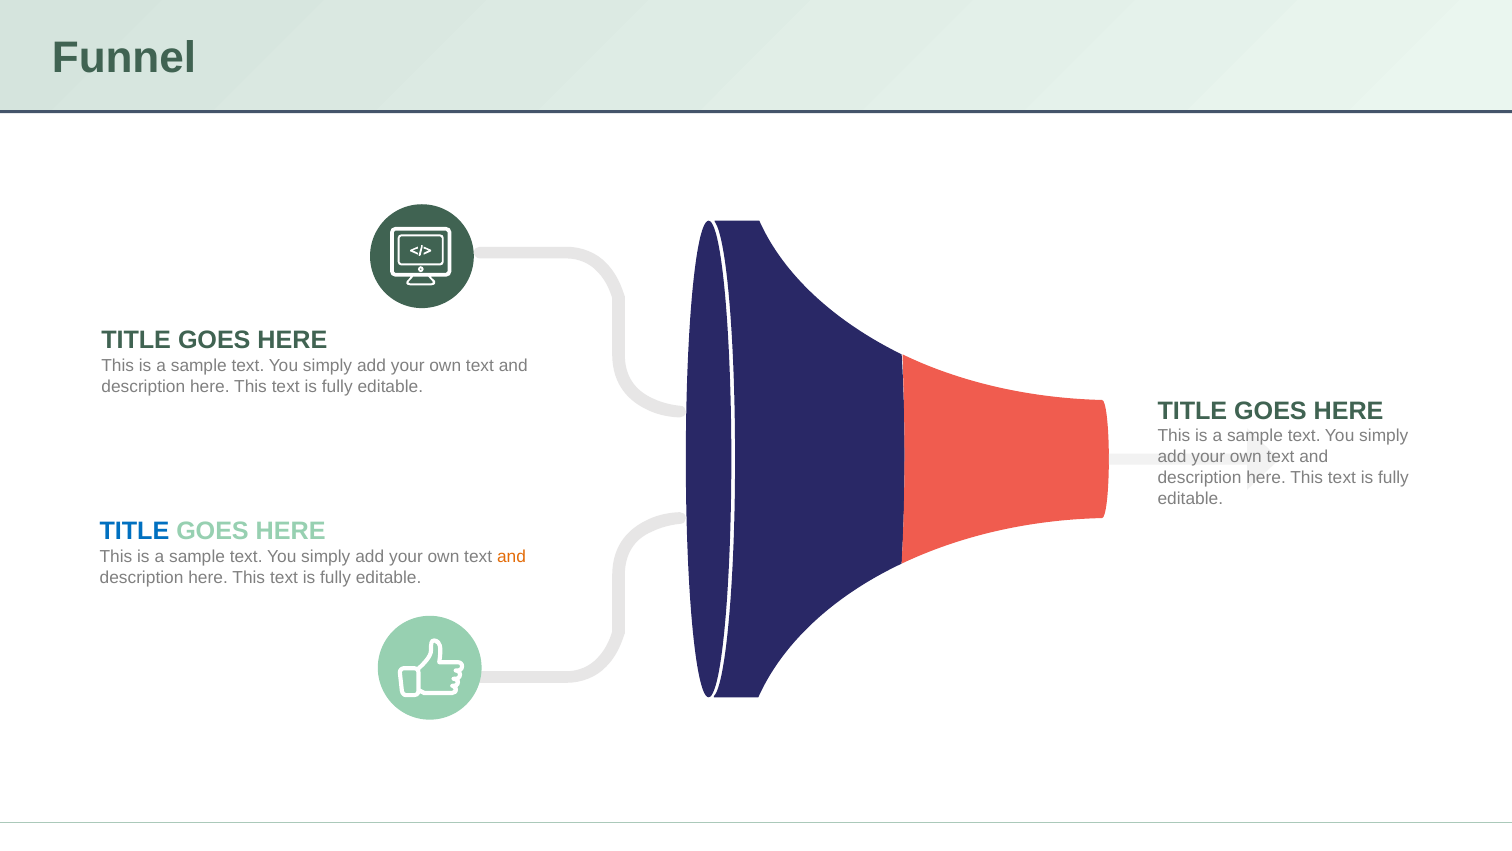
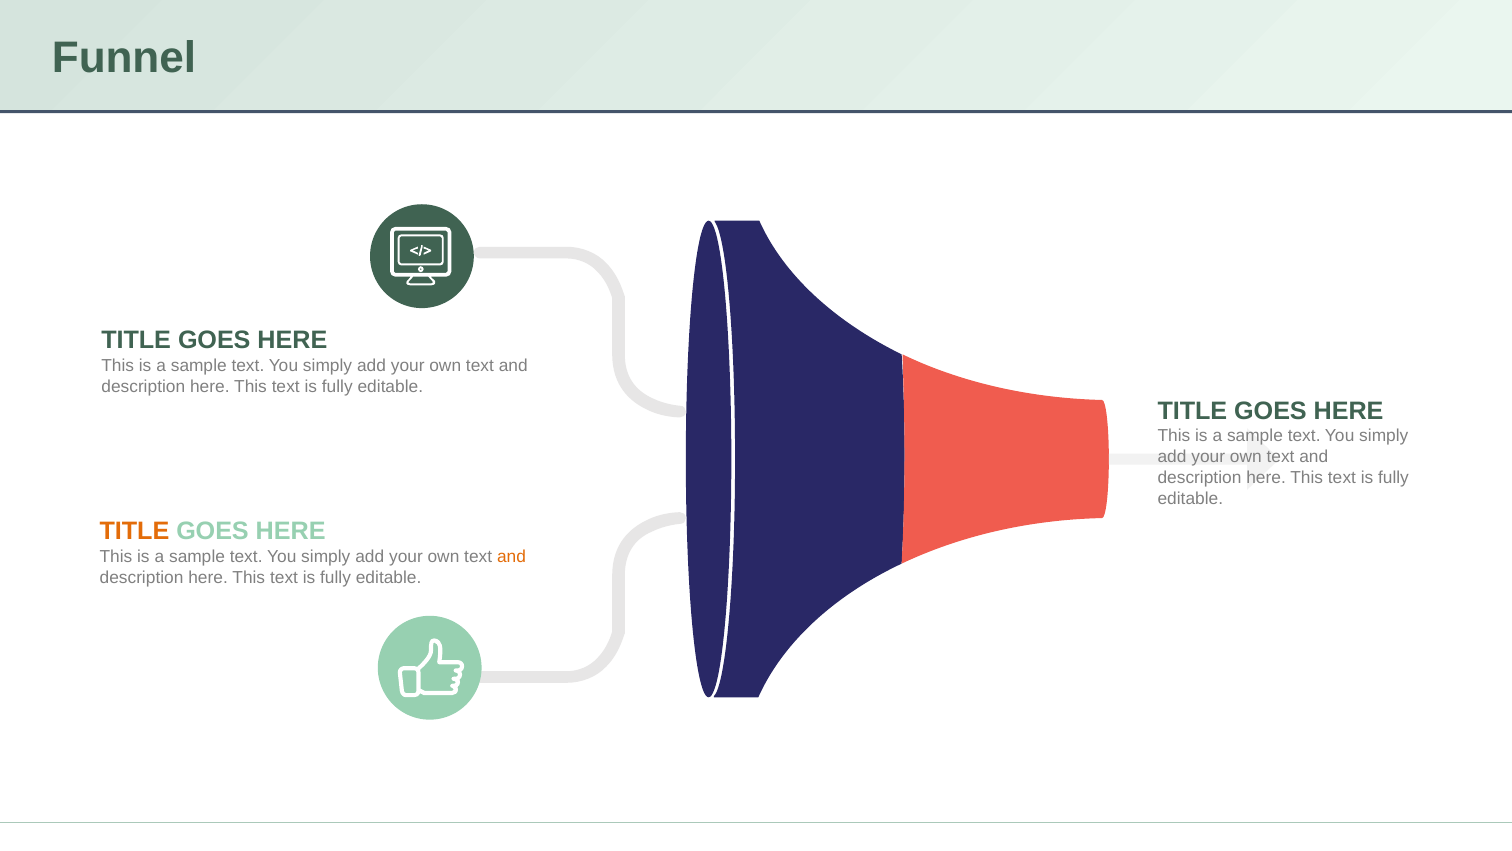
TITLE at (134, 531) colour: blue -> orange
